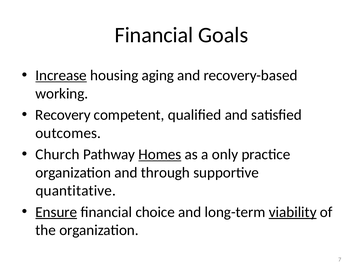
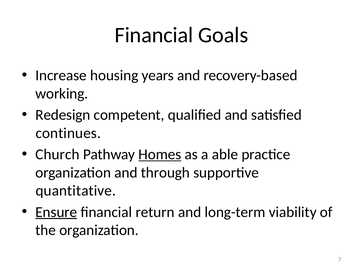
Increase underline: present -> none
aging: aging -> years
Recovery: Recovery -> Redesign
outcomes: outcomes -> continues
only: only -> able
choice: choice -> return
viability underline: present -> none
